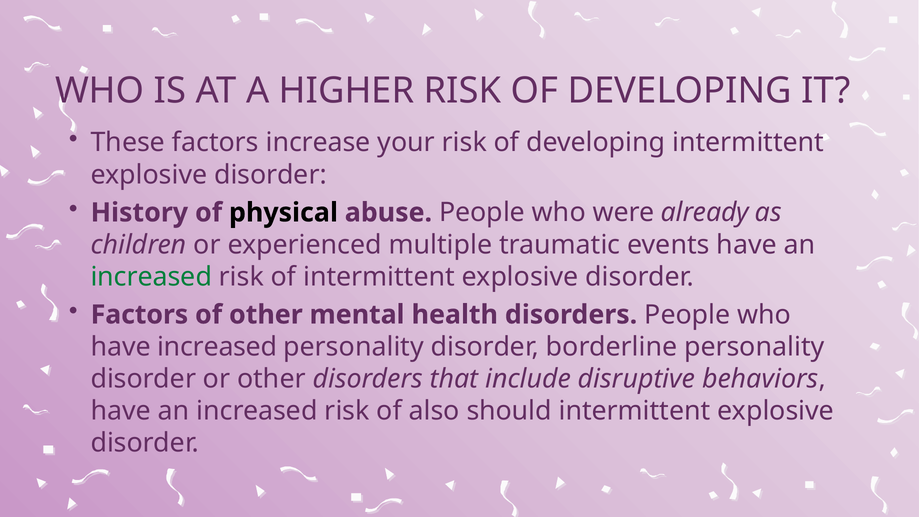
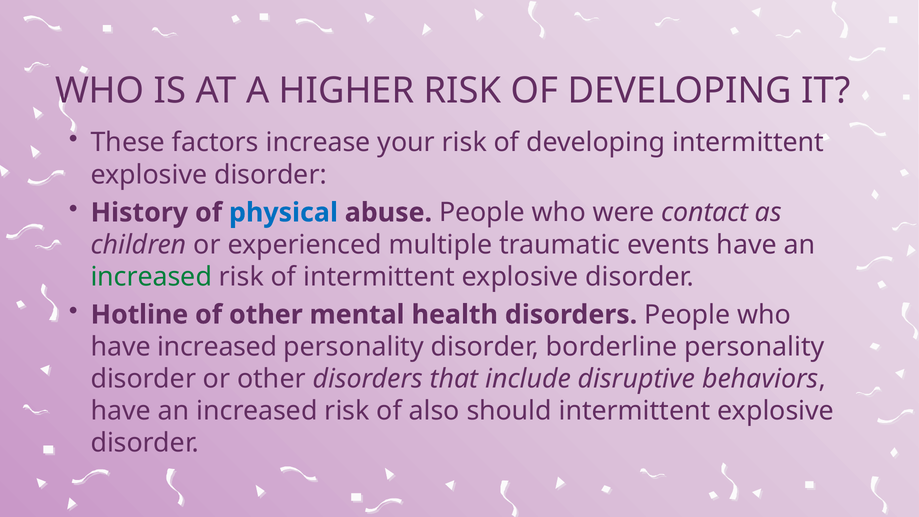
physical colour: black -> blue
already: already -> contact
Factors at (139, 315): Factors -> Hotline
